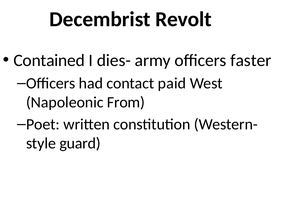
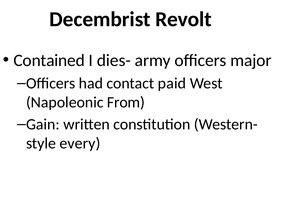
faster: faster -> major
Poet: Poet -> Gain
guard: guard -> every
